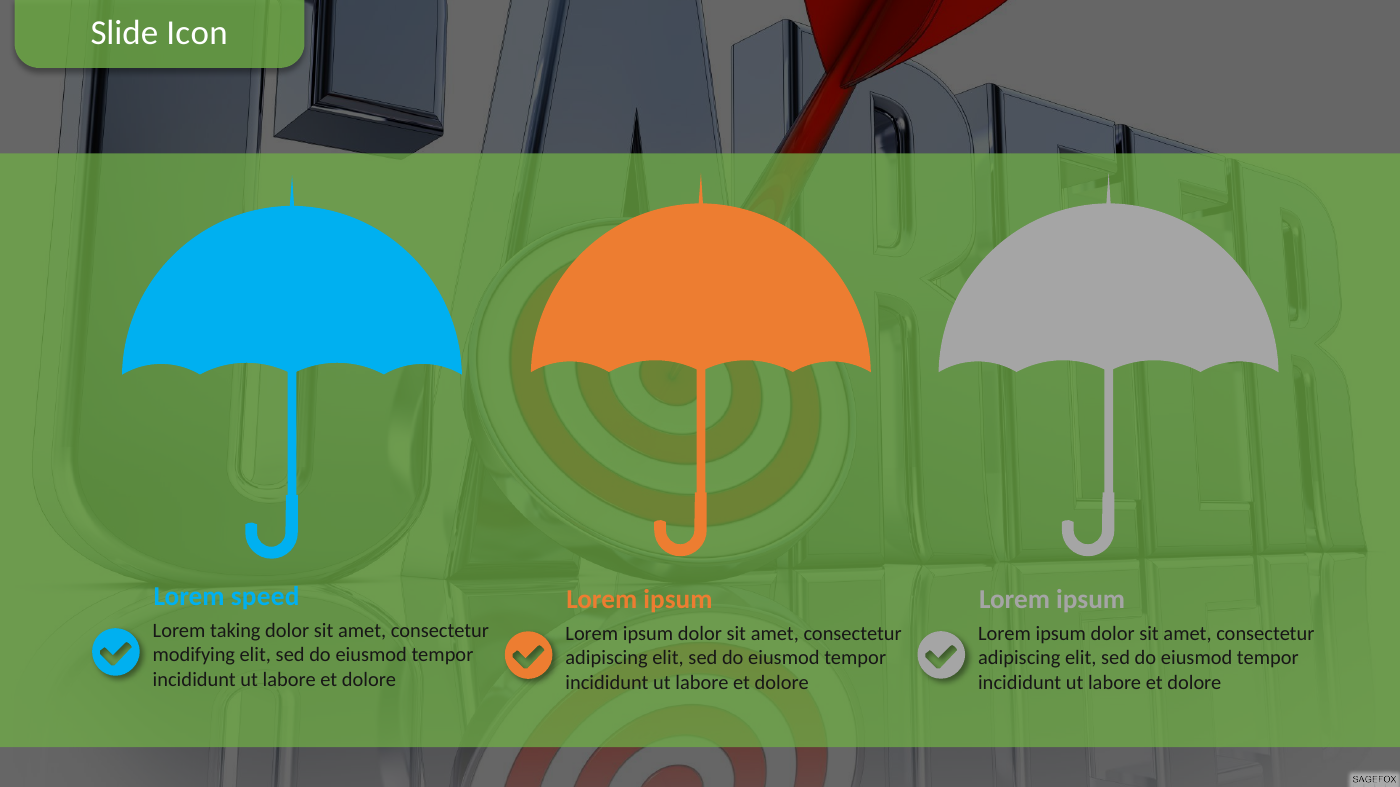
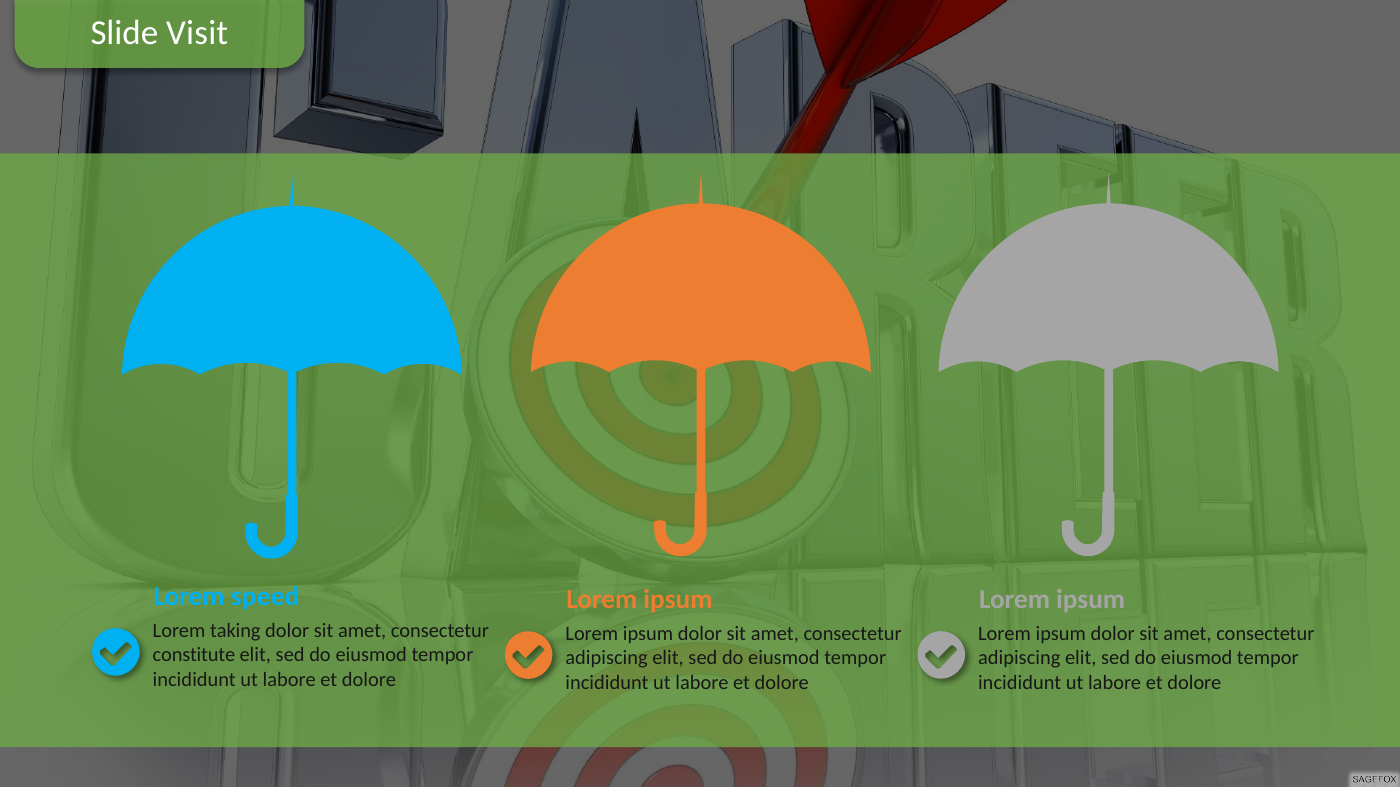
Icon: Icon -> Visit
modifying: modifying -> constitute
